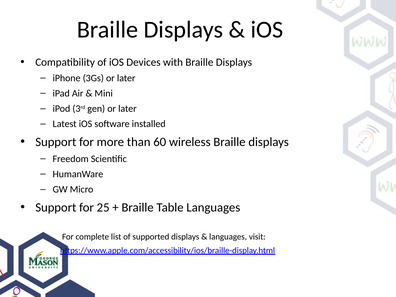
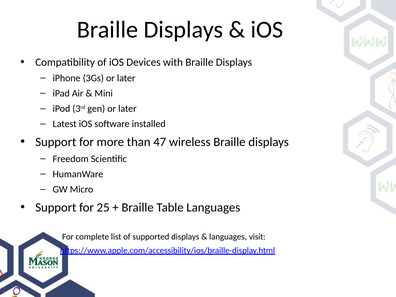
60: 60 -> 47
